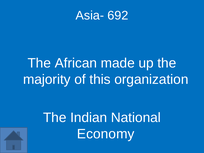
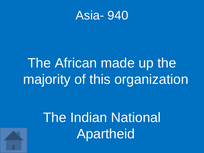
692: 692 -> 940
Economy: Economy -> Apartheid
